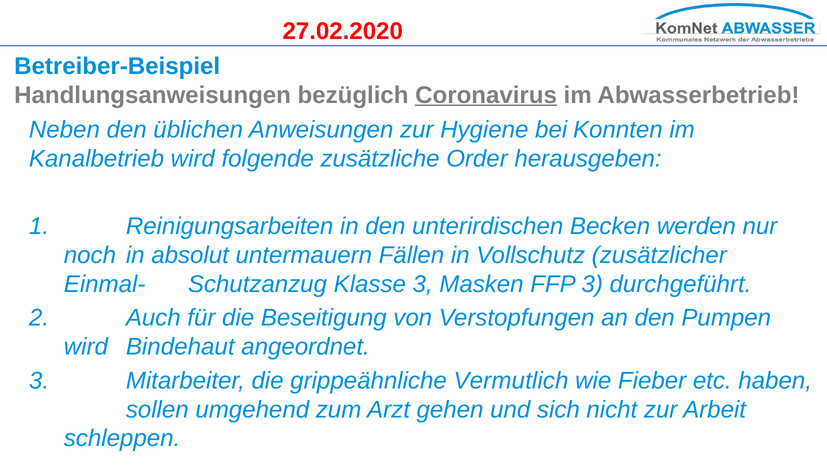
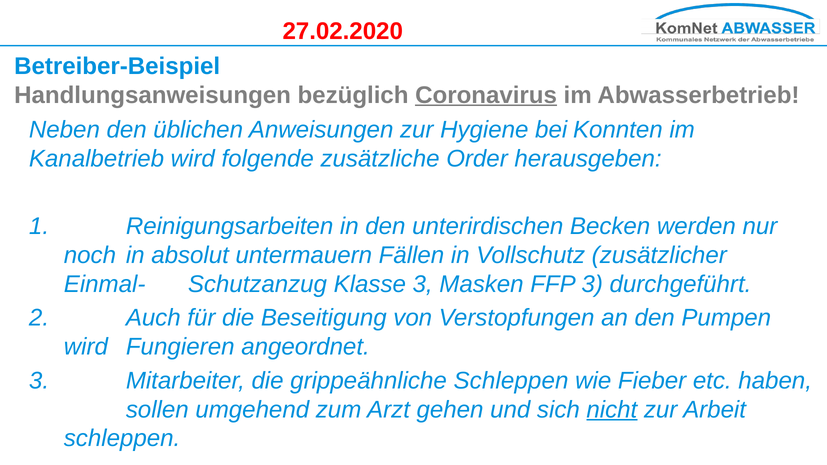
Bindehaut: Bindehaut -> Fungieren
grippeähnliche Vermutlich: Vermutlich -> Schleppen
nicht underline: none -> present
